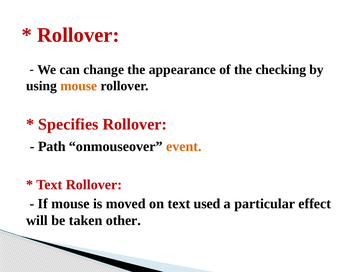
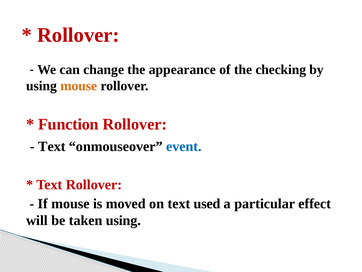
Specifies: Specifies -> Function
Path at (52, 146): Path -> Text
event colour: orange -> blue
taken other: other -> using
